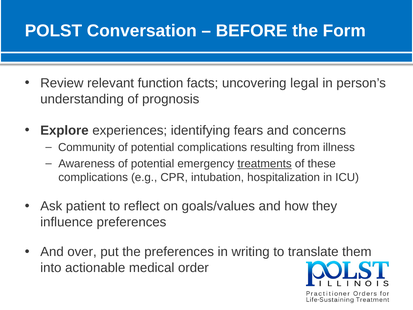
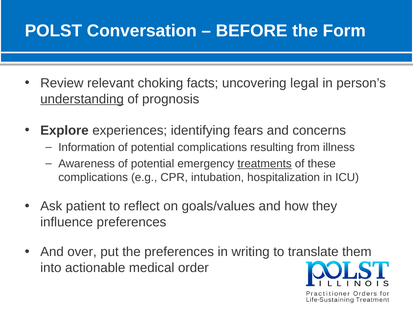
function: function -> choking
understanding underline: none -> present
Community: Community -> Information
